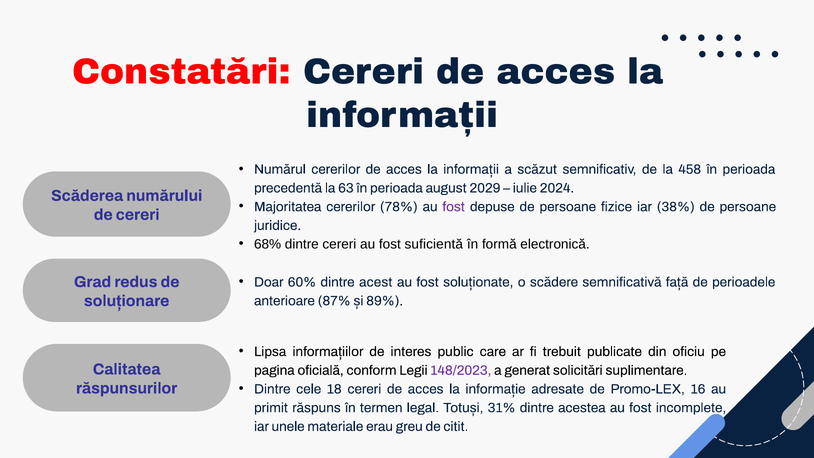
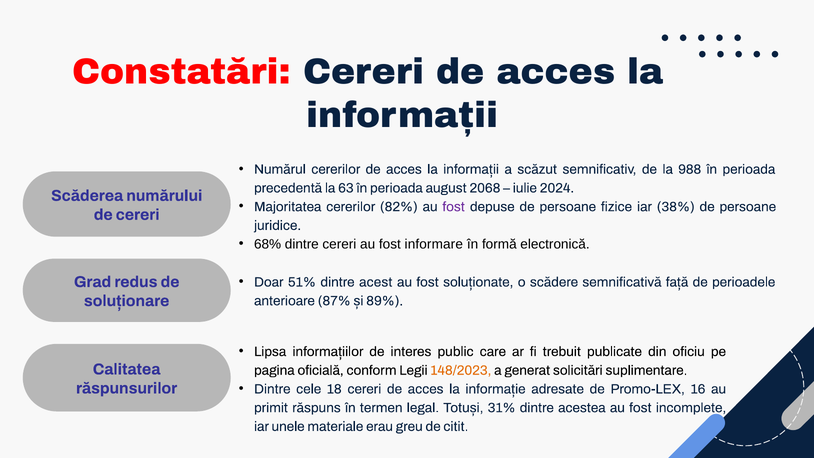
458: 458 -> 988
2029: 2029 -> 2068
78%: 78% -> 82%
suficientă: suficientă -> informare
60%: 60% -> 51%
148/2023 colour: purple -> orange
